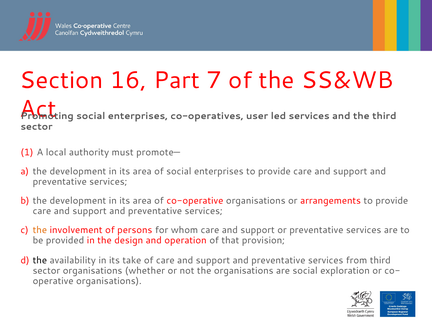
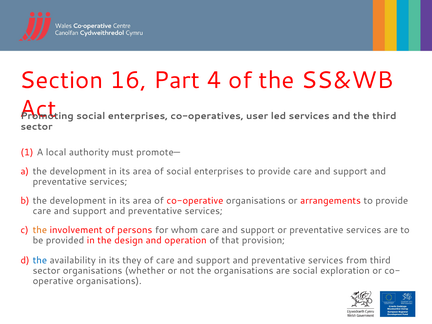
7: 7 -> 4
the at (40, 260) colour: black -> blue
take: take -> they
